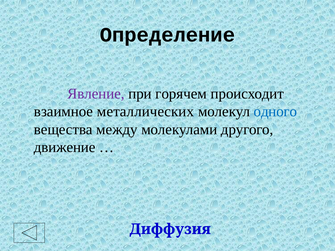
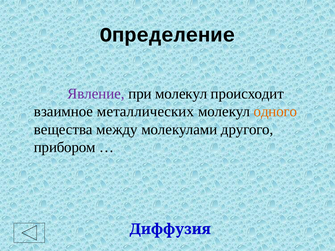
при горячем: горячем -> молекул
одного colour: blue -> orange
движение: движение -> прибором
